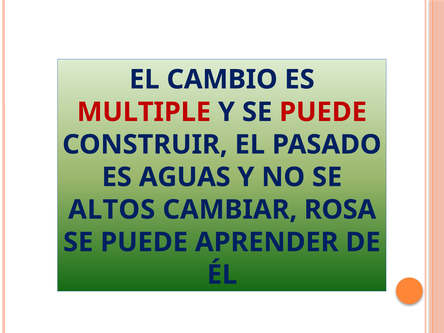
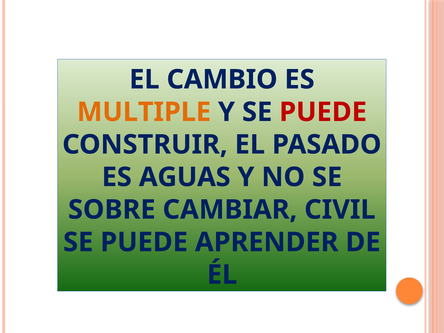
MULTIPLE colour: red -> orange
ALTOS: ALTOS -> SOBRE
ROSA: ROSA -> CIVIL
